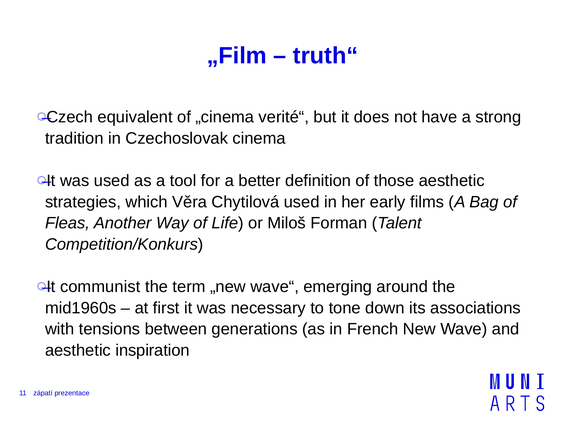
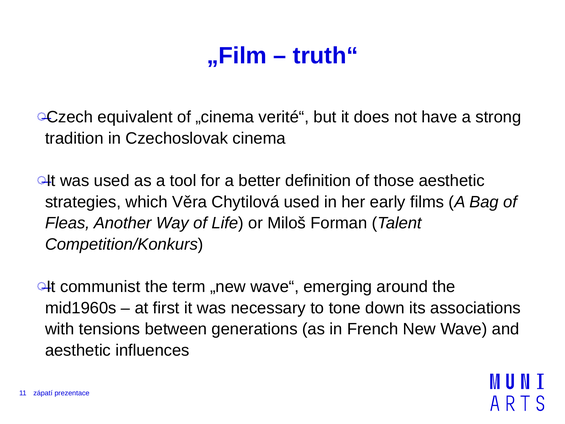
inspiration: inspiration -> influences
